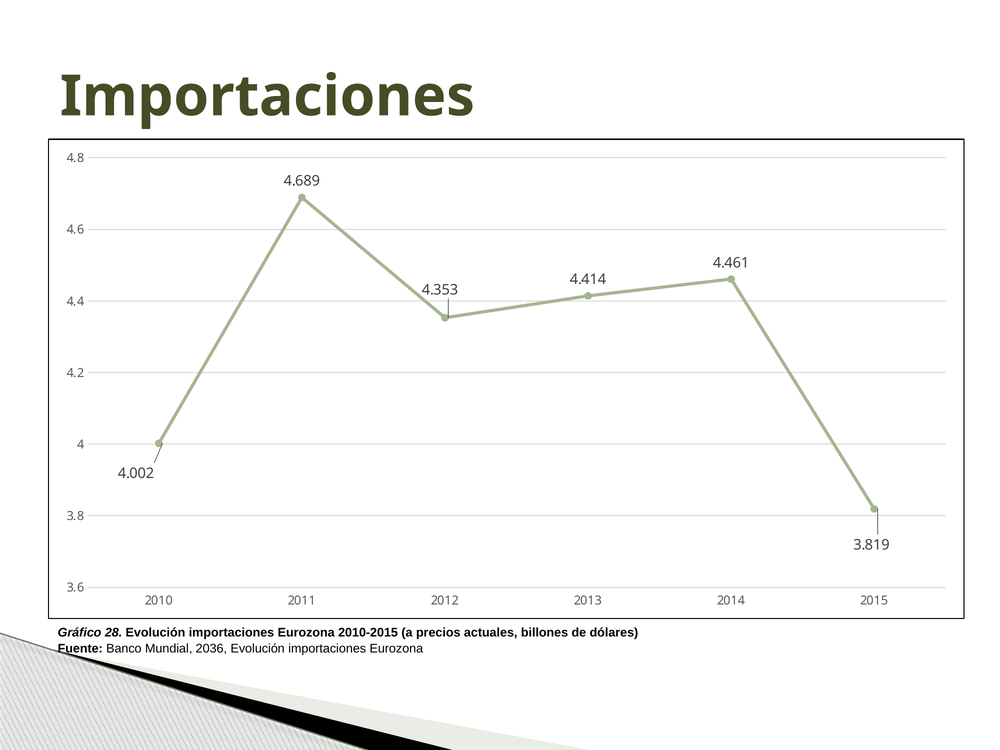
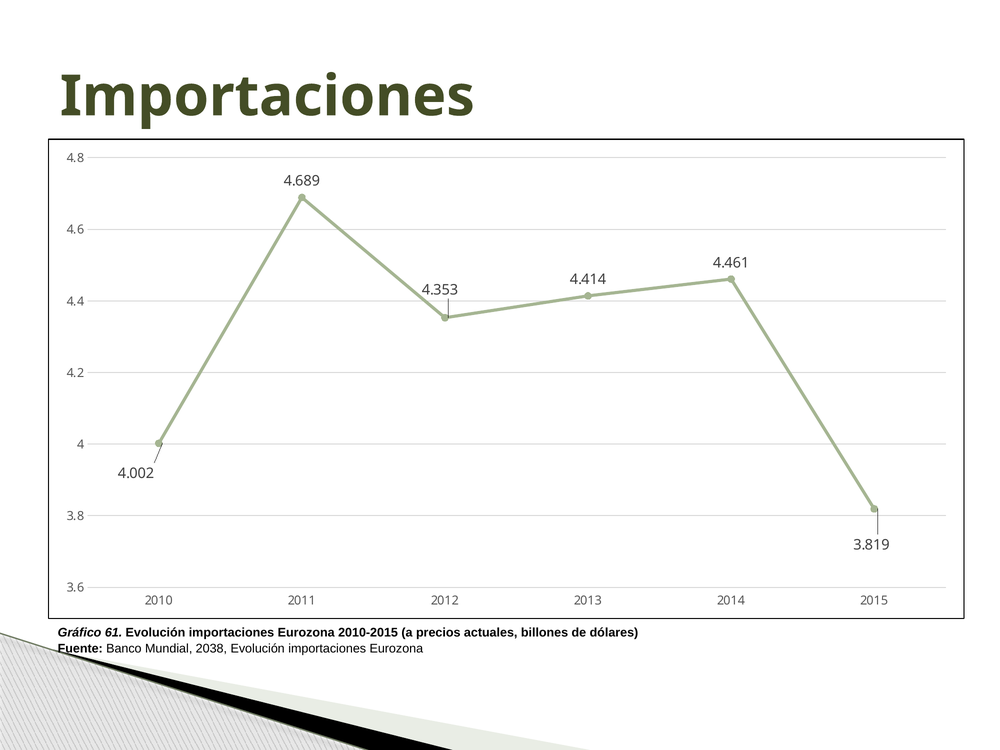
28: 28 -> 61
2036: 2036 -> 2038
